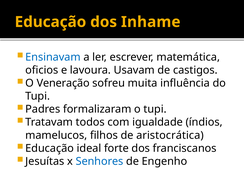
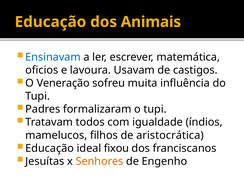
Inhame: Inhame -> Animais
forte: forte -> fixou
Senhores colour: blue -> orange
